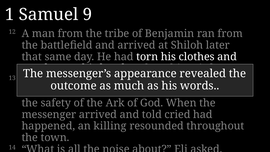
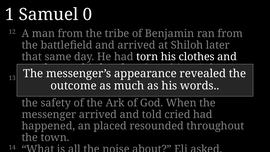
9: 9 -> 0
killing: killing -> placed
